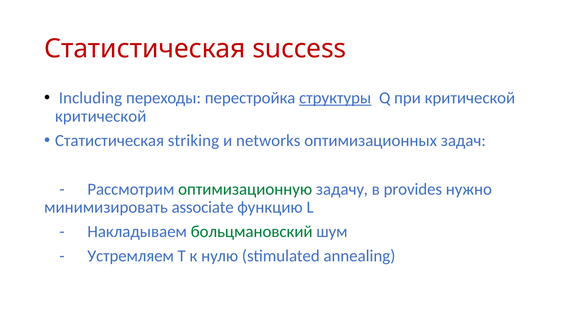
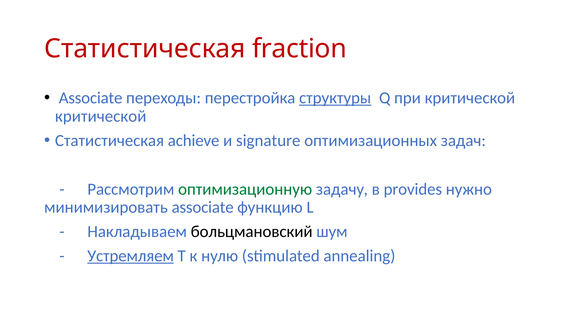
success: success -> fraction
Including at (90, 98): Including -> Associate
striking: striking -> achieve
networks: networks -> signature
больцмановский colour: green -> black
Устремляем underline: none -> present
